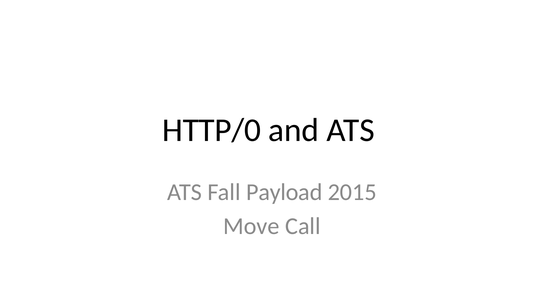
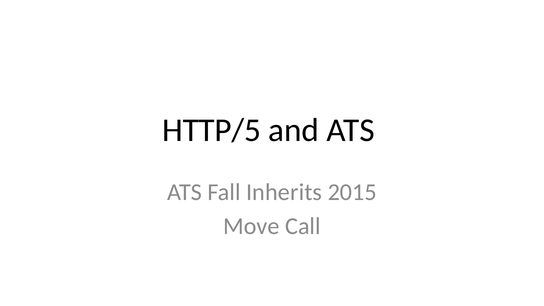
HTTP/0: HTTP/0 -> HTTP/5
Payload: Payload -> Inherits
